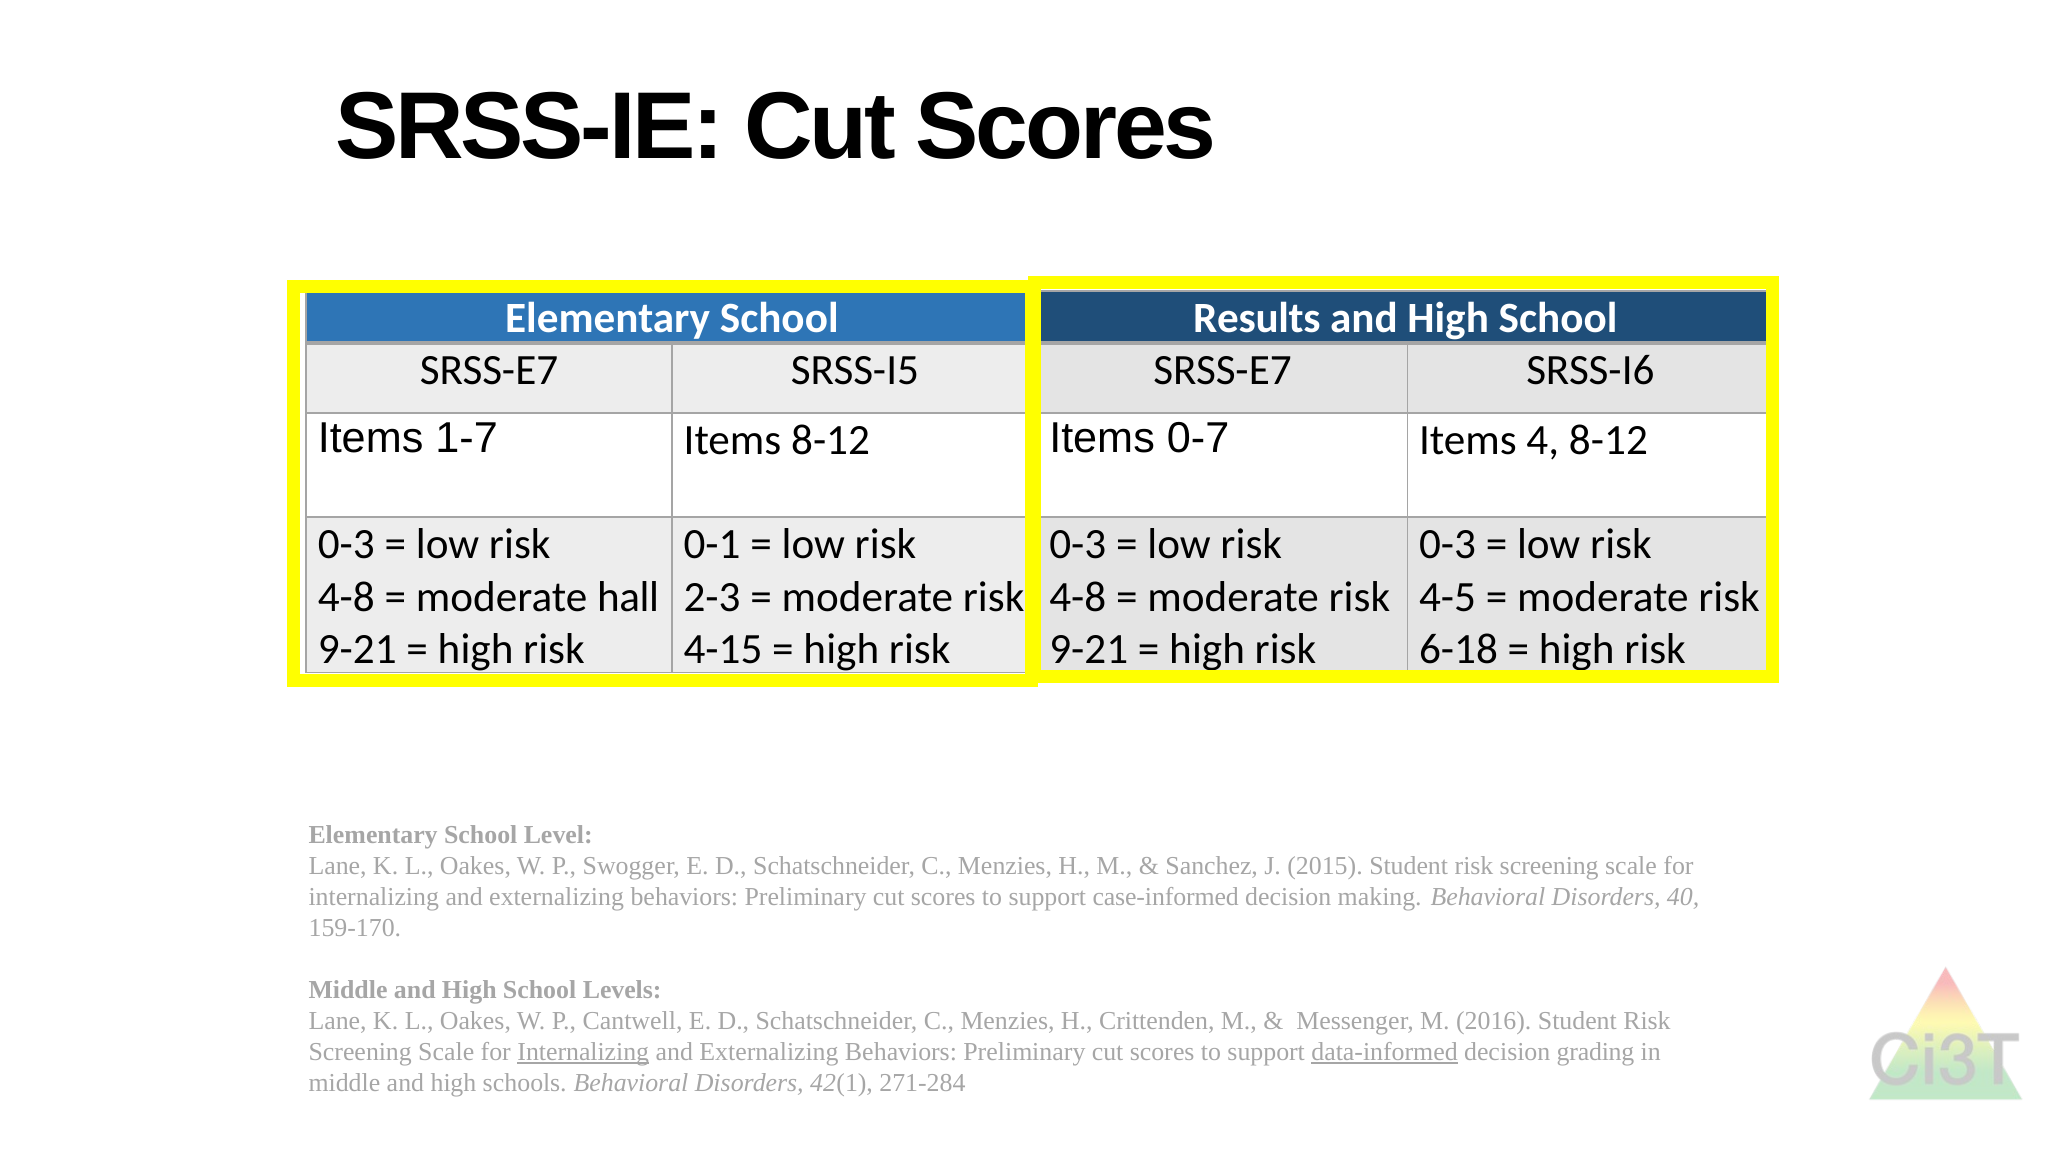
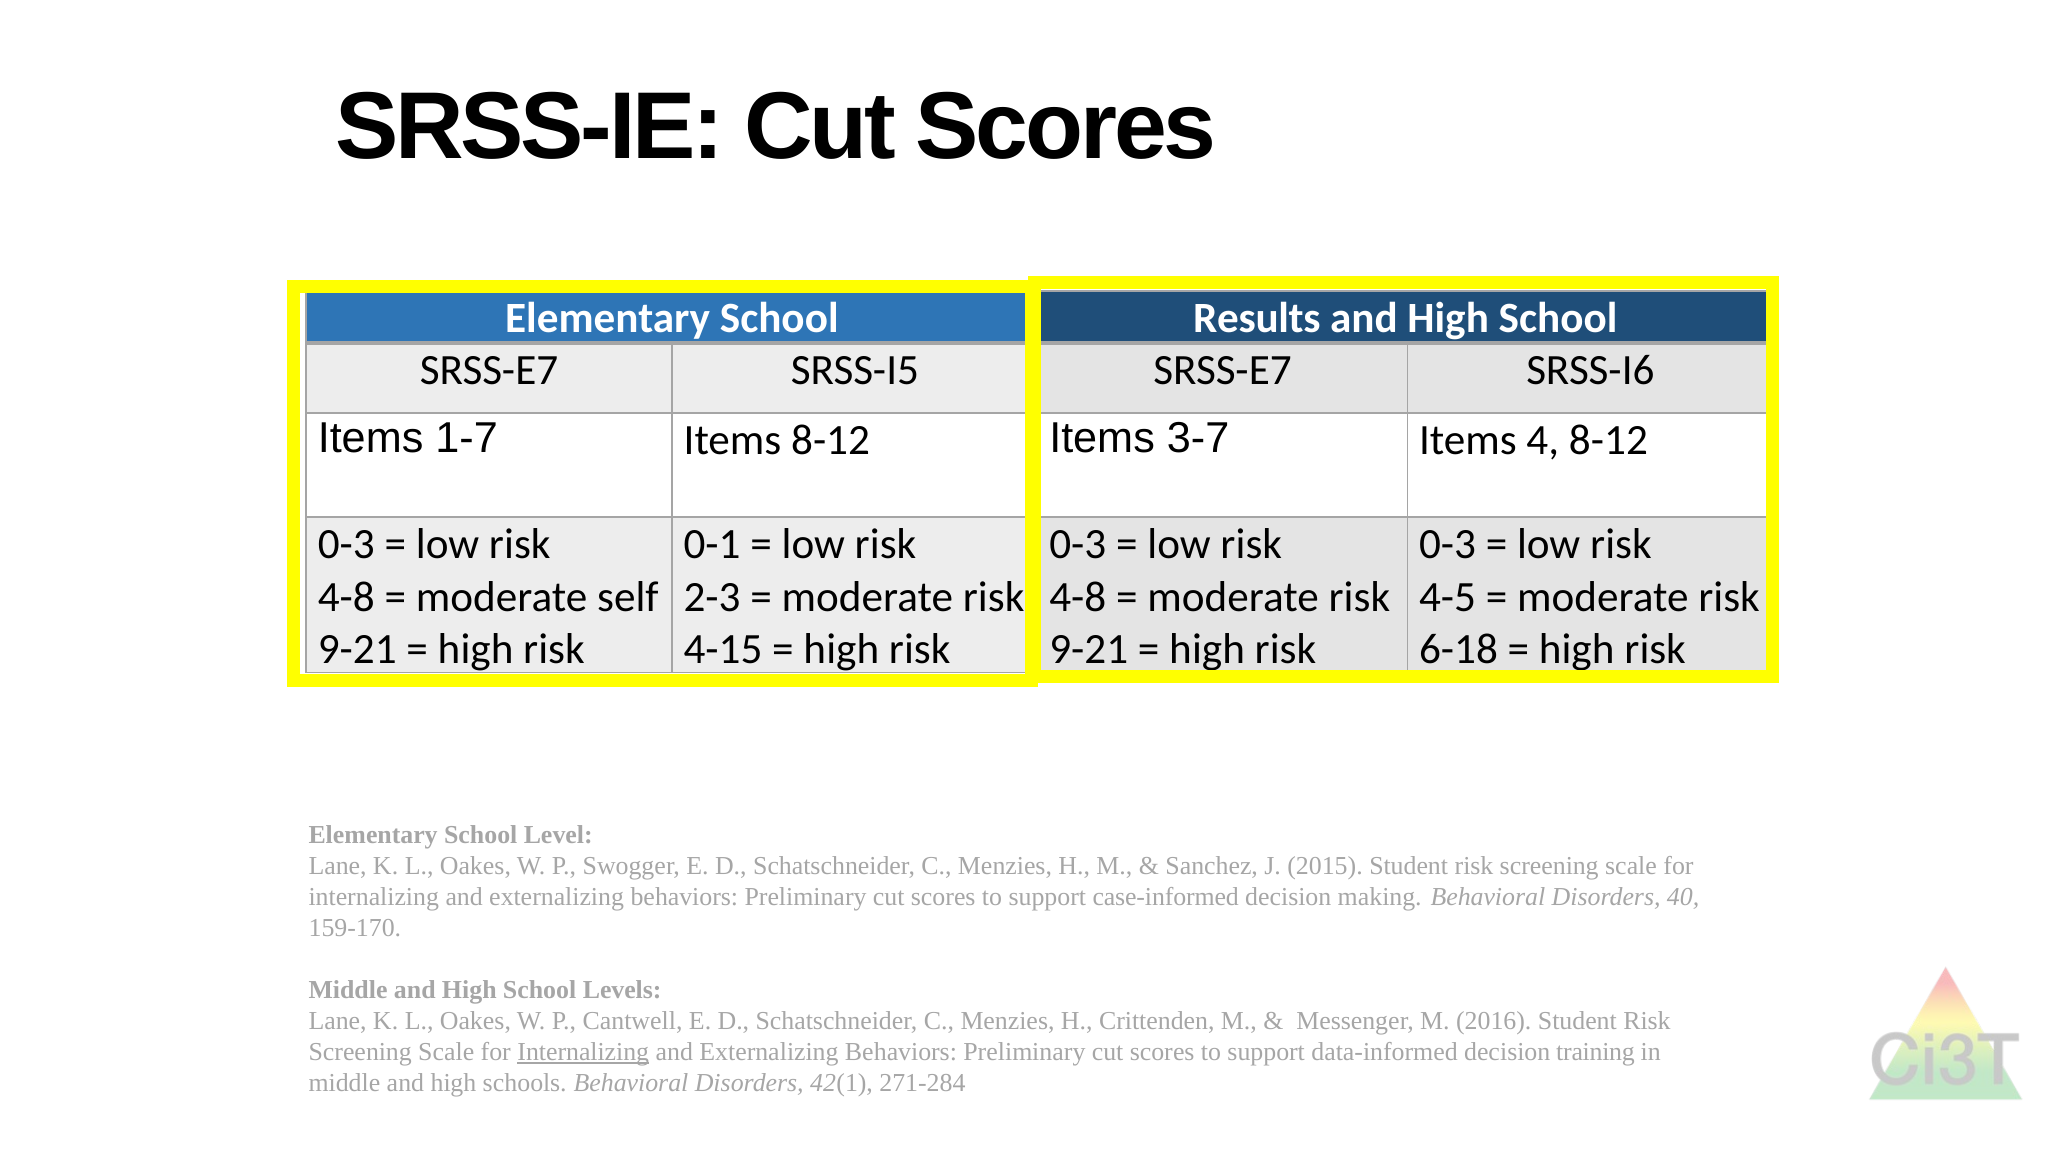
0-7: 0-7 -> 3-7
hall: hall -> self
data-informed underline: present -> none
grading: grading -> training
